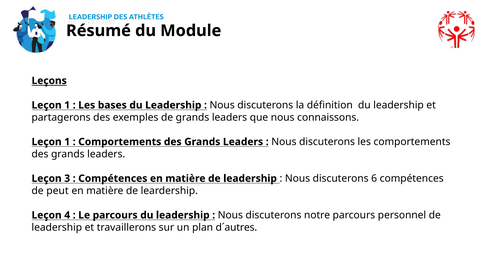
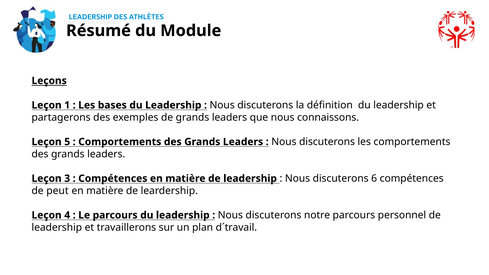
1 at (67, 142): 1 -> 5
d´autres: d´autres -> d´travail
